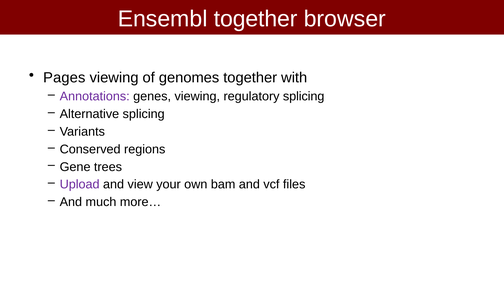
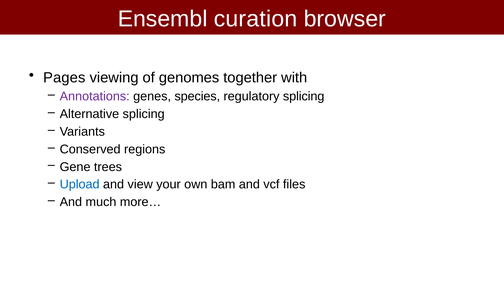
Ensembl together: together -> curation
genes viewing: viewing -> species
Upload colour: purple -> blue
